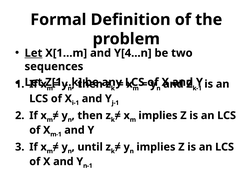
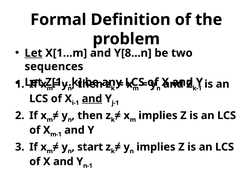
Y[4...n: Y[4...n -> Y[8...n
and at (92, 99) underline: none -> present
until: until -> start
